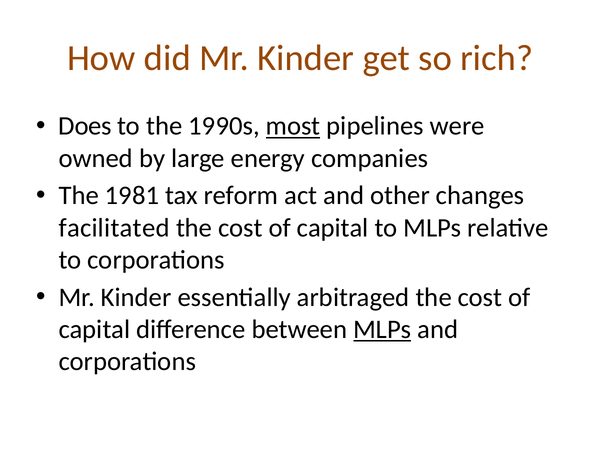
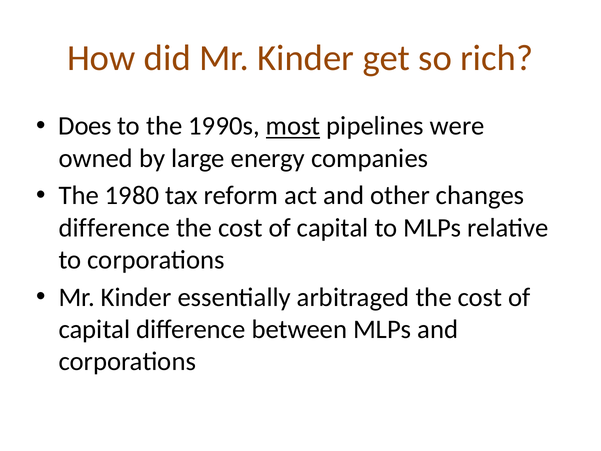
1981: 1981 -> 1980
facilitated at (114, 228): facilitated -> difference
MLPs at (382, 329) underline: present -> none
